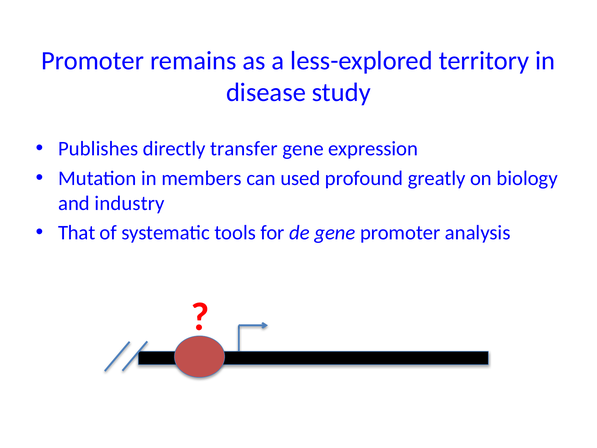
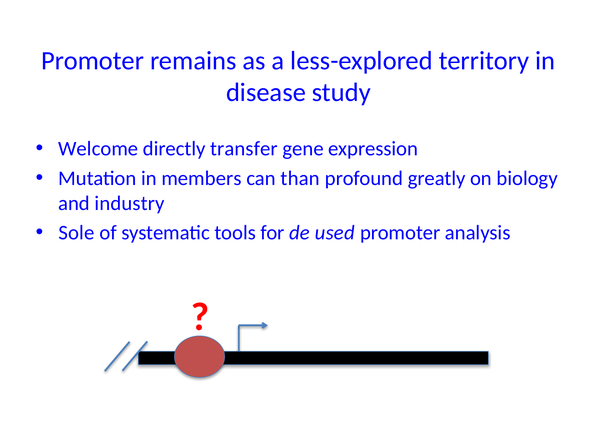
Publishes: Publishes -> Welcome
used: used -> than
That: That -> Sole
de gene: gene -> used
